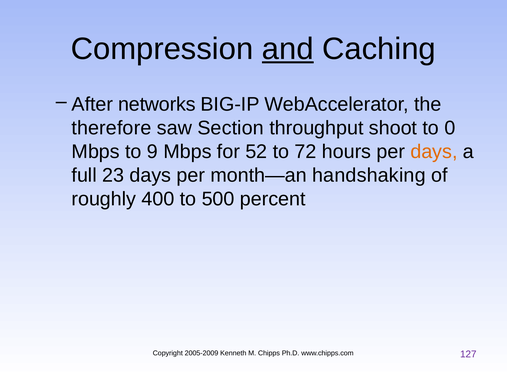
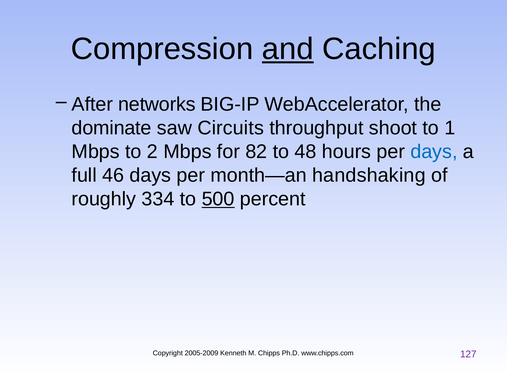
therefore: therefore -> dominate
Section: Section -> Circuits
0: 0 -> 1
9: 9 -> 2
52: 52 -> 82
72: 72 -> 48
days at (434, 152) colour: orange -> blue
23: 23 -> 46
400: 400 -> 334
500 underline: none -> present
